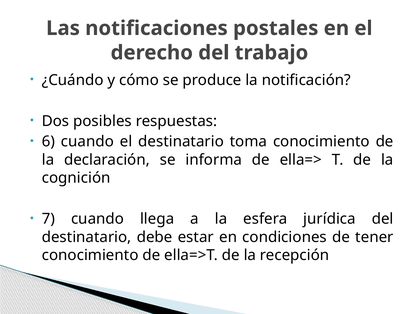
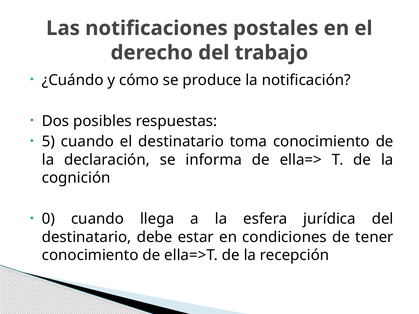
6: 6 -> 5
7: 7 -> 0
